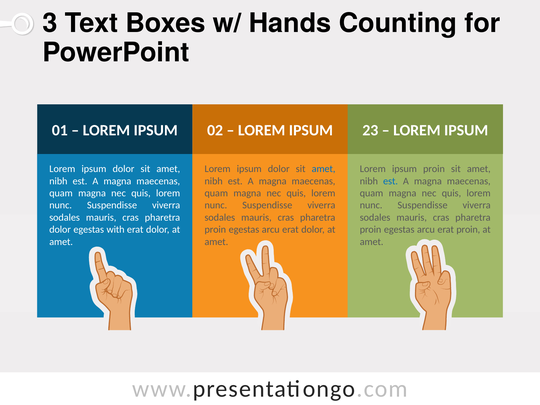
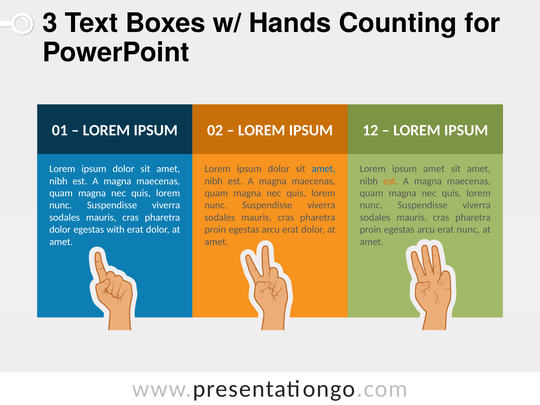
23: 23 -> 12
ipsum proin: proin -> amet
est at (391, 181) colour: blue -> orange
erat proin: proin -> nunc
